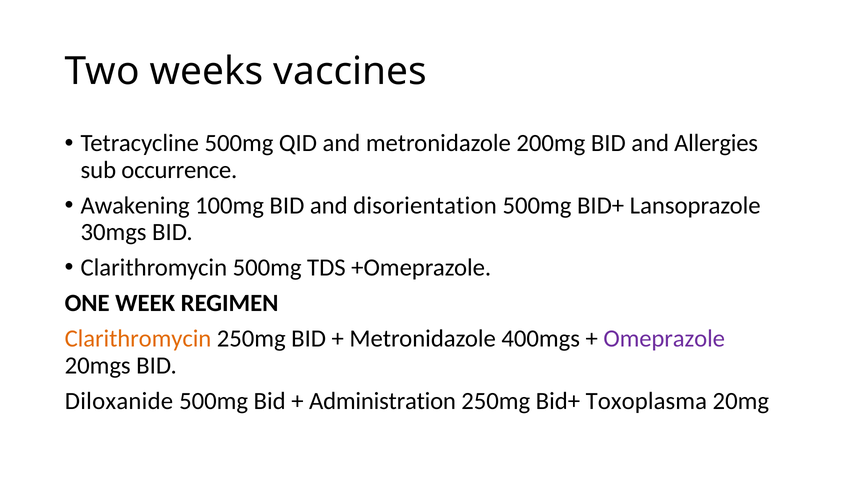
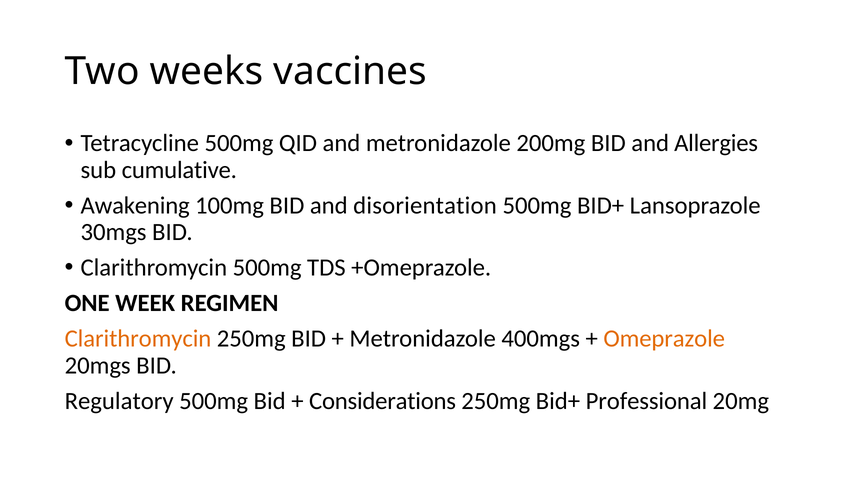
occurrence: occurrence -> cumulative
Omeprazole colour: purple -> orange
Diloxanide: Diloxanide -> Regulatory
Administration: Administration -> Considerations
Toxoplasma: Toxoplasma -> Professional
